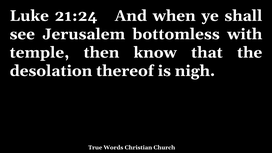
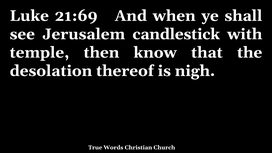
21:24: 21:24 -> 21:69
bottomless: bottomless -> candlestick
